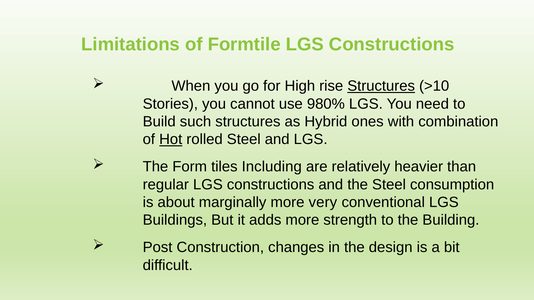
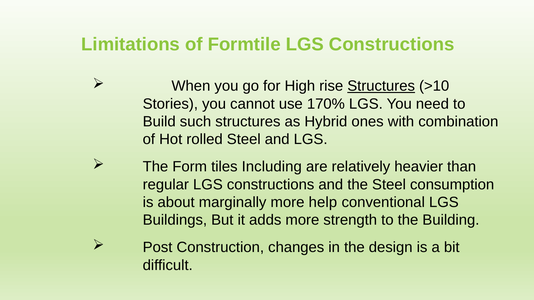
980%: 980% -> 170%
Hot underline: present -> none
very: very -> help
